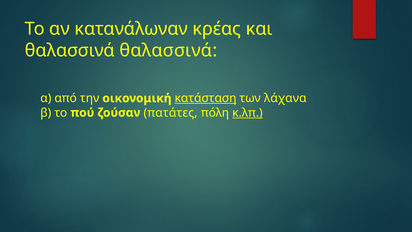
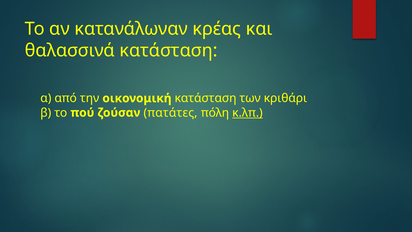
θαλασσινά θαλασσινά: θαλασσινά -> κατάσταση
κατάσταση at (206, 98) underline: present -> none
λάχανα: λάχανα -> κριθάρι
